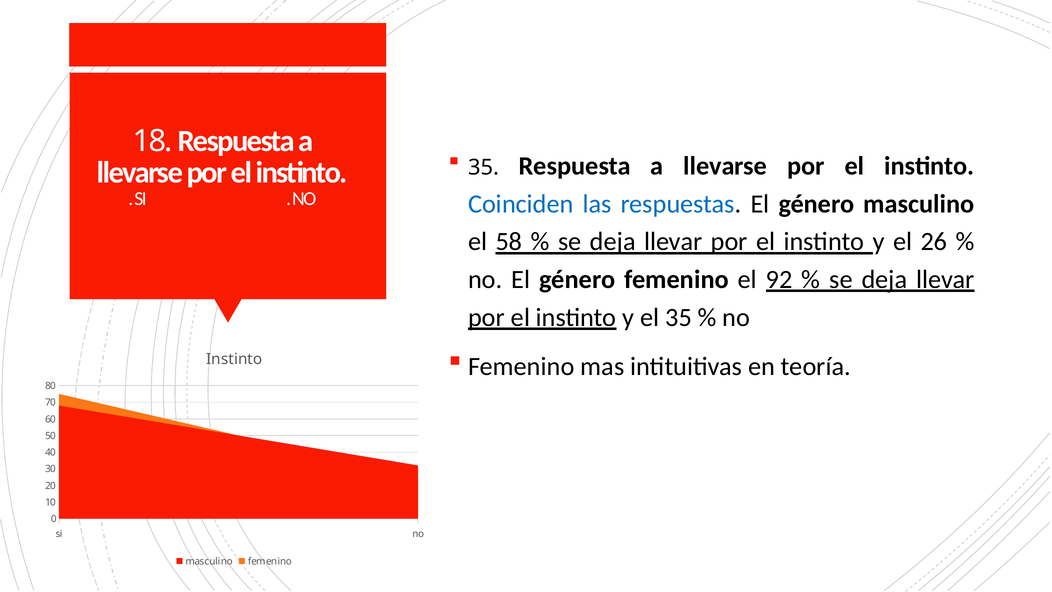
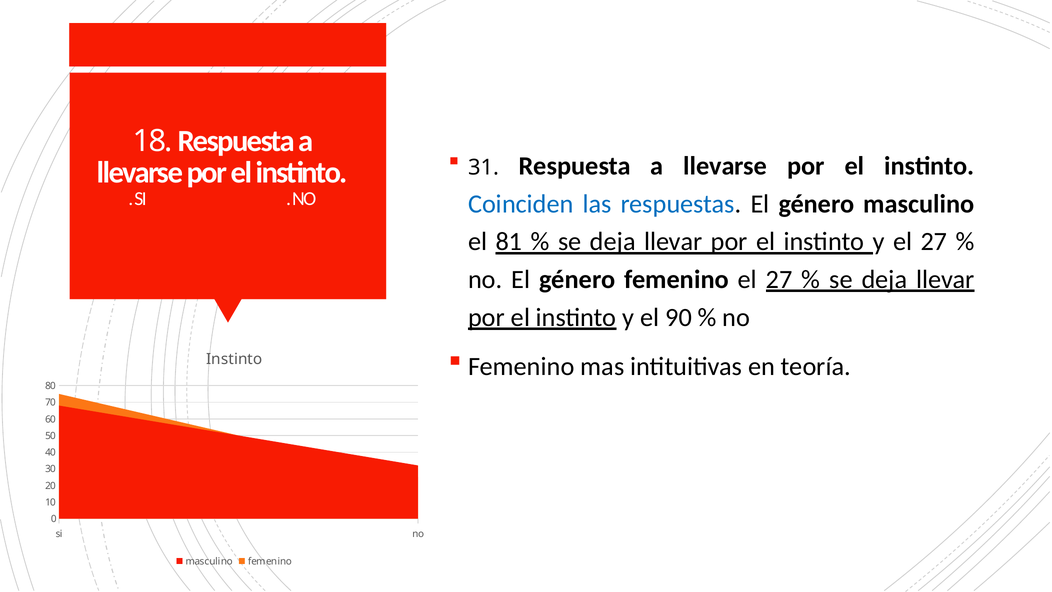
35 at (484, 167): 35 -> 31
58: 58 -> 81
y el 26: 26 -> 27
femenino el 92: 92 -> 27
el 35: 35 -> 90
